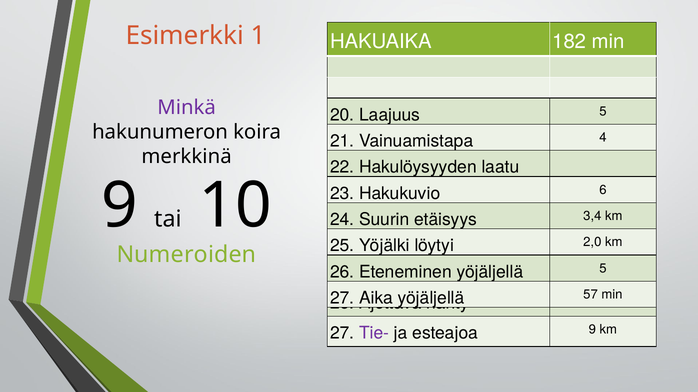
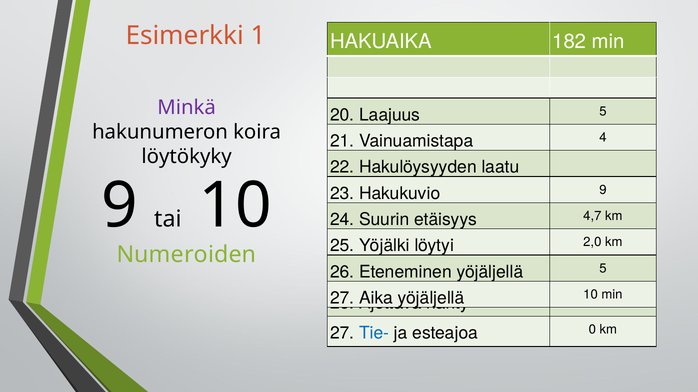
merkkinä: merkkinä -> löytökyky
Hakukuvio 6: 6 -> 9
3,4: 3,4 -> 4,7
57 at (591, 295): 57 -> 10
Tie- at (374, 334) colour: purple -> blue
esteajoa 9: 9 -> 0
